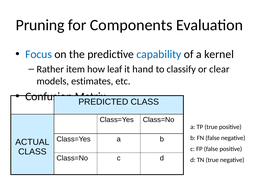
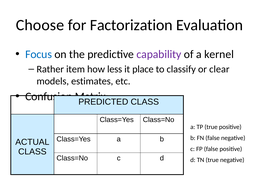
Pruning: Pruning -> Choose
Components: Components -> Factorization
capability colour: blue -> purple
leaf: leaf -> less
hand: hand -> place
